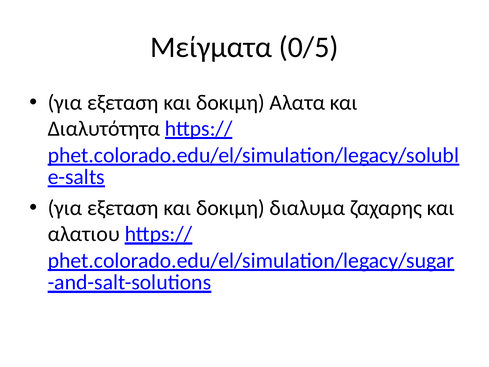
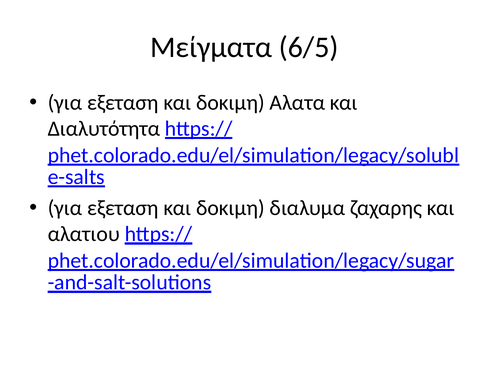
0/5: 0/5 -> 6/5
